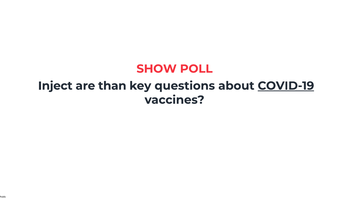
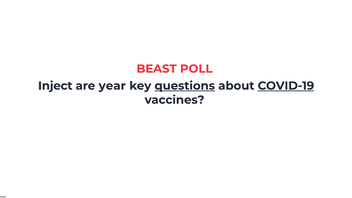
SHOW: SHOW -> BEAST
than: than -> year
questions underline: none -> present
